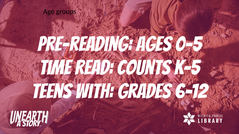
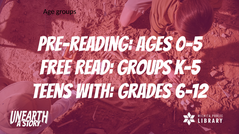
Time: Time -> Free
Read Counts: Counts -> Groups
